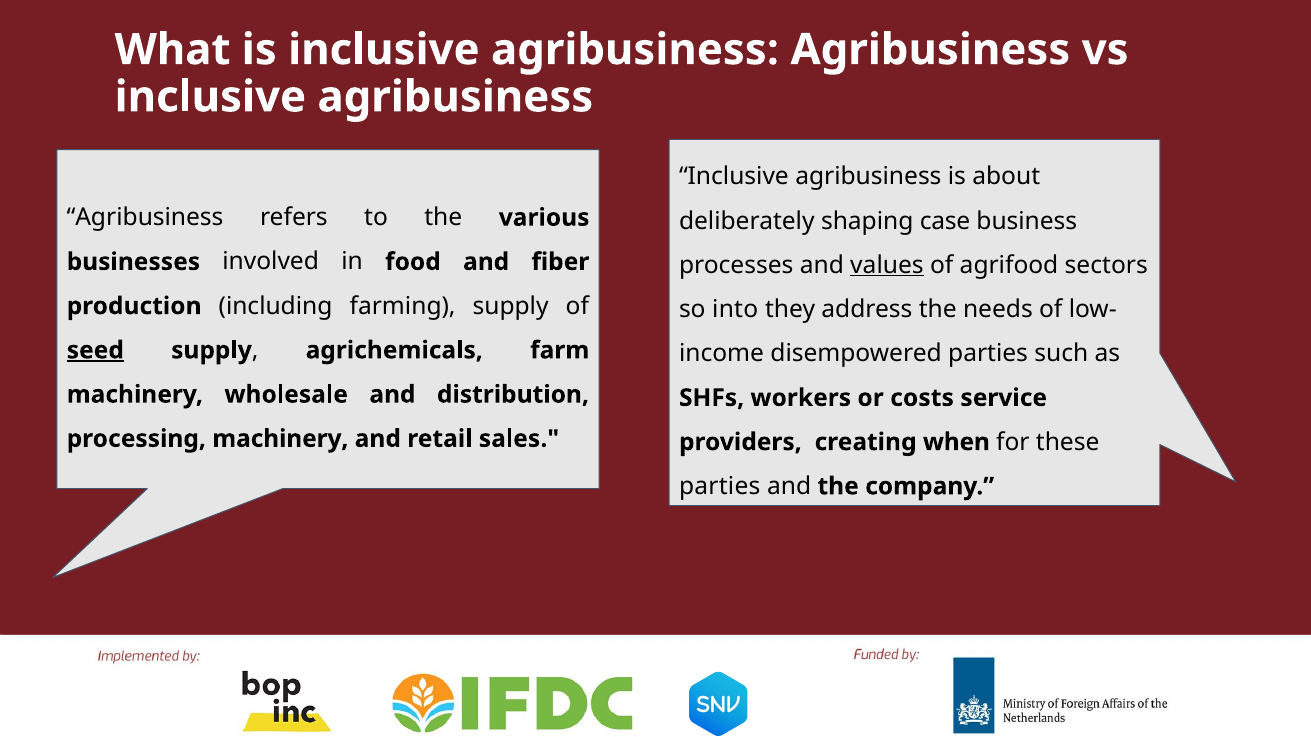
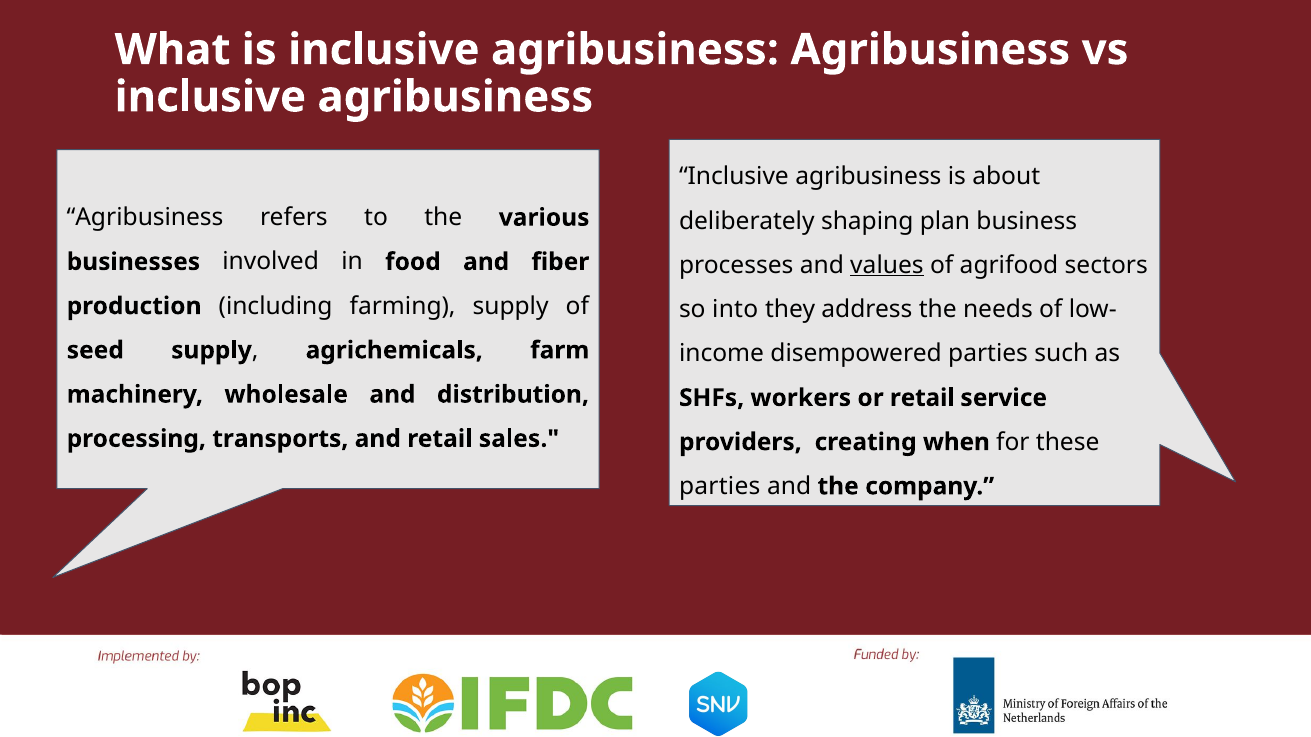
case: case -> plan
seed underline: present -> none
or costs: costs -> retail
processing machinery: machinery -> transports
